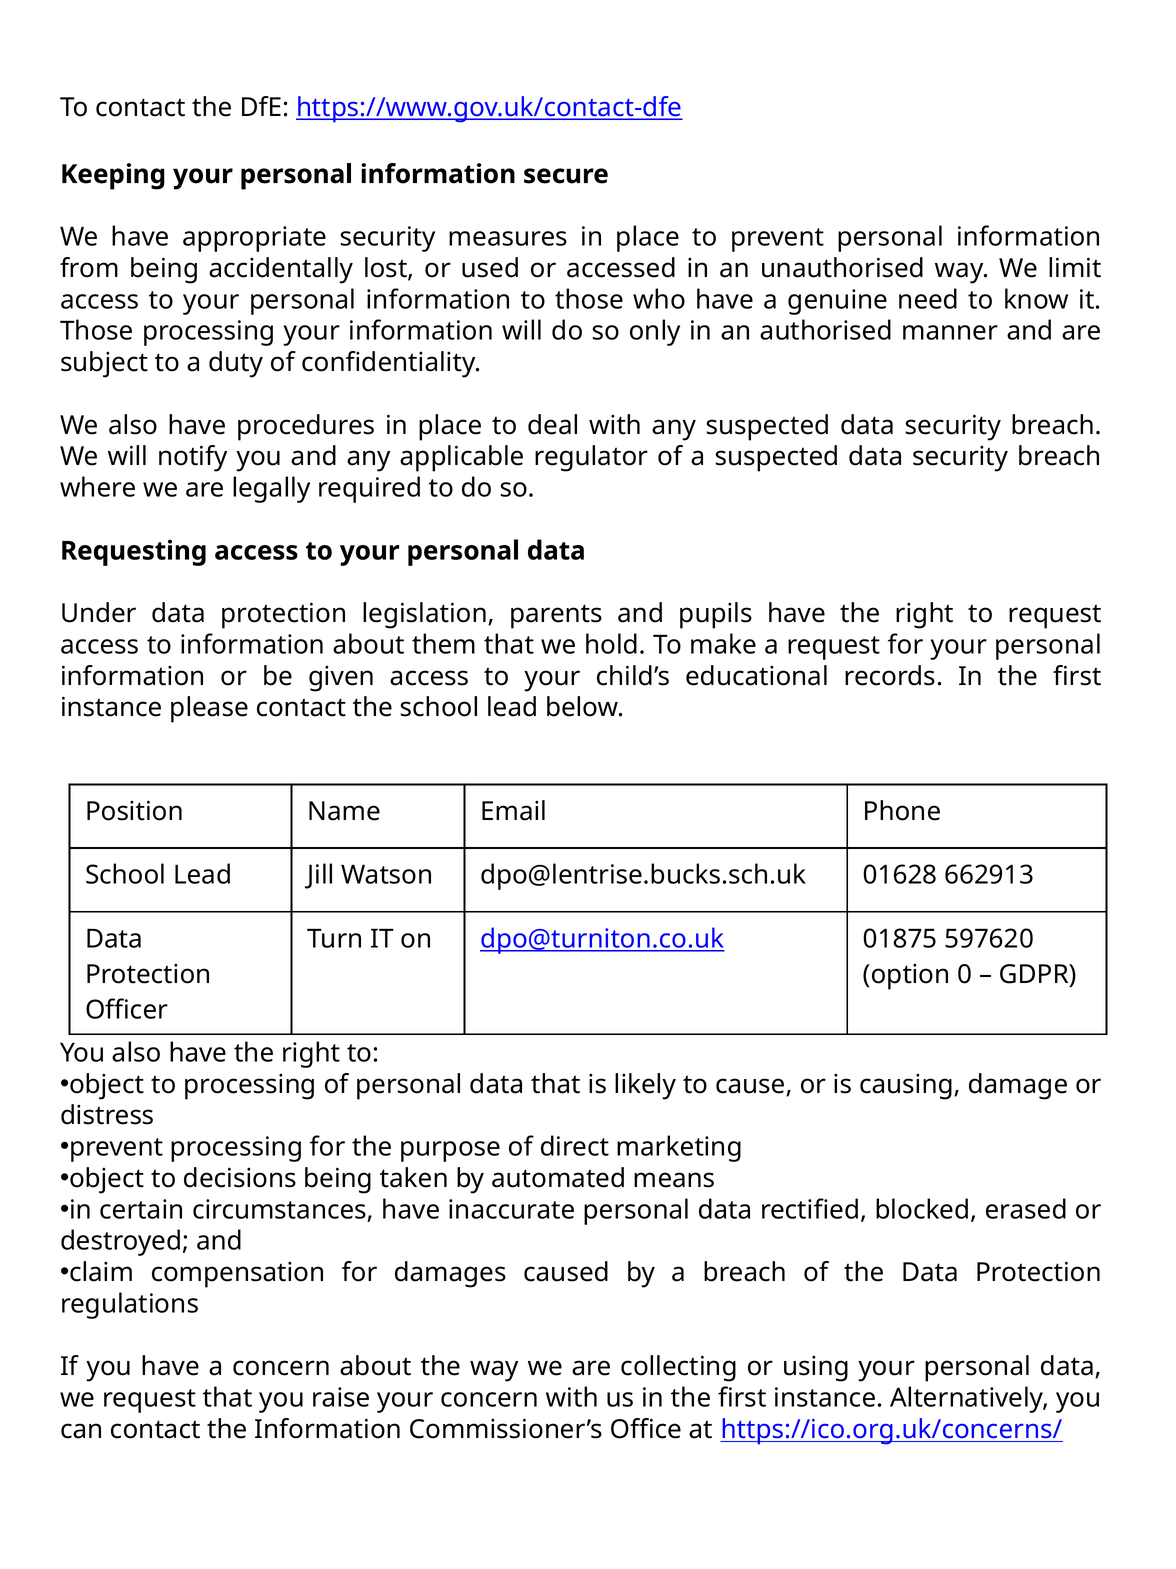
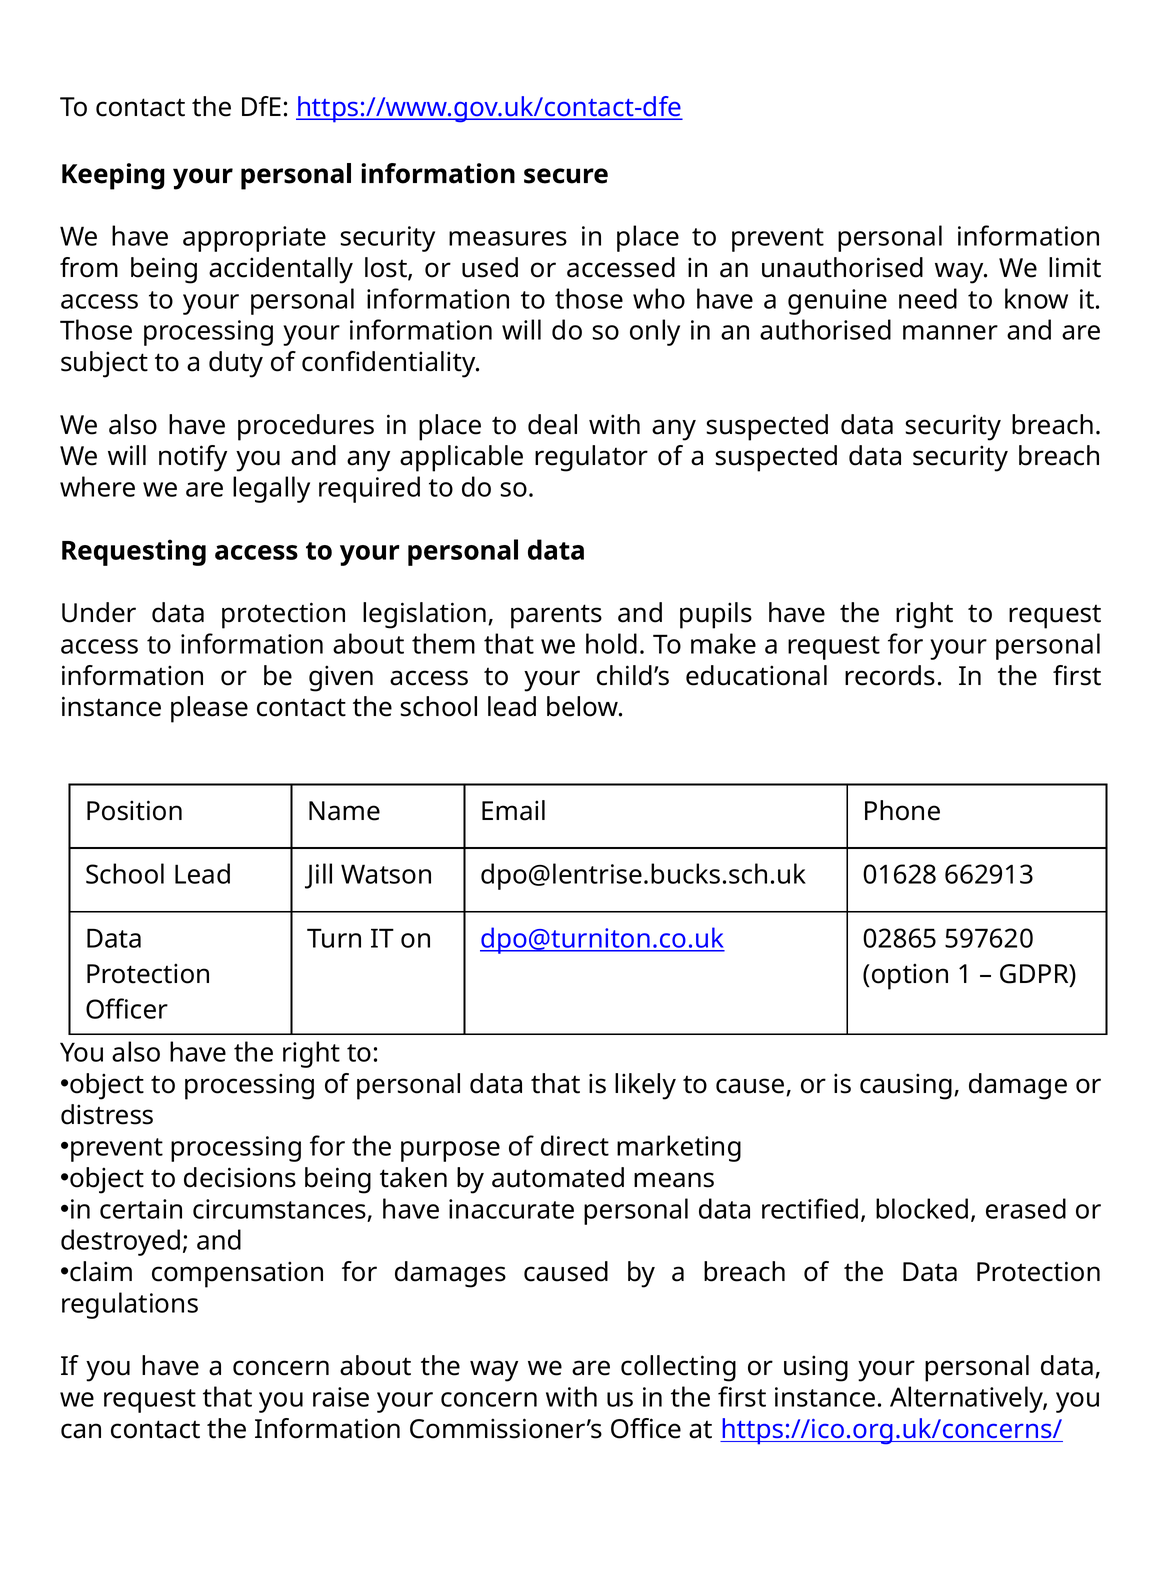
01875: 01875 -> 02865
0: 0 -> 1
